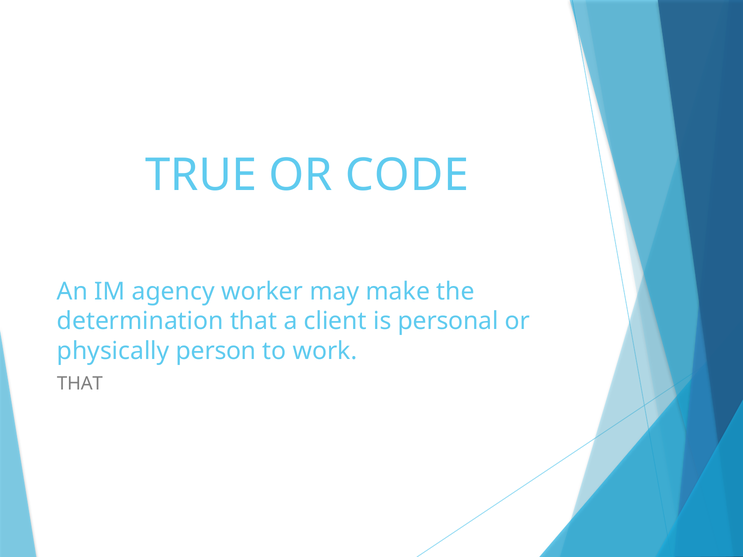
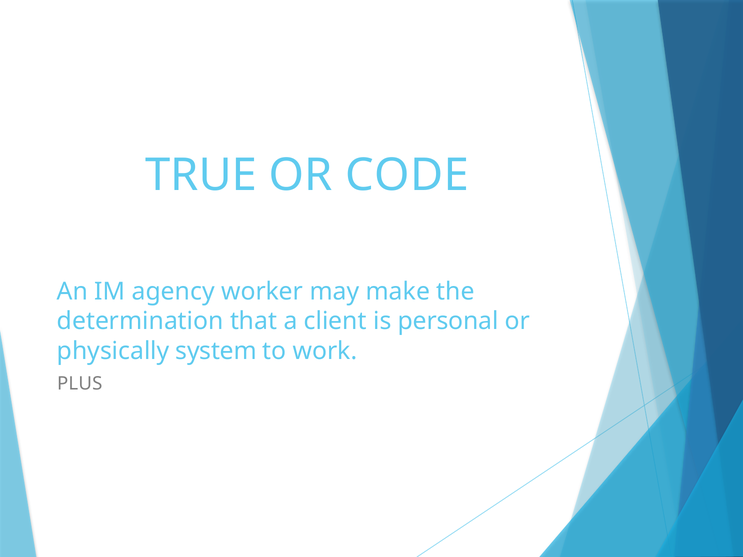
person: person -> system
THAT at (80, 384): THAT -> PLUS
